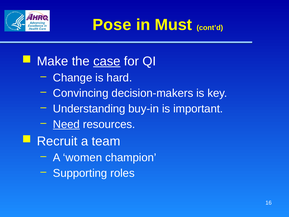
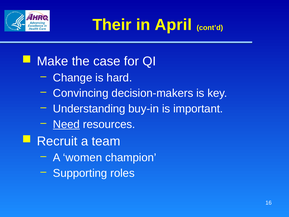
Pose: Pose -> Their
Must: Must -> April
case underline: present -> none
